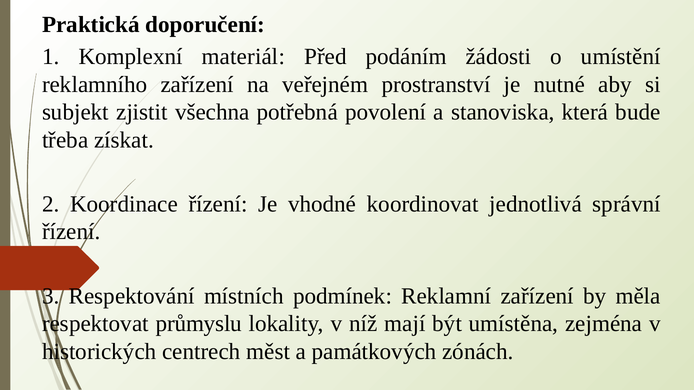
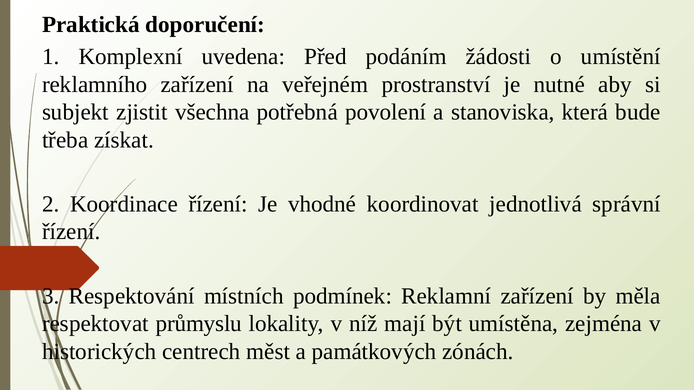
materiál: materiál -> uvedena
